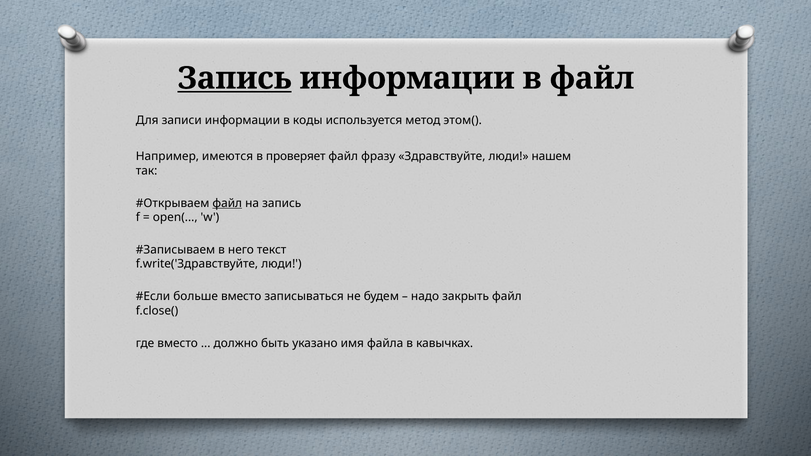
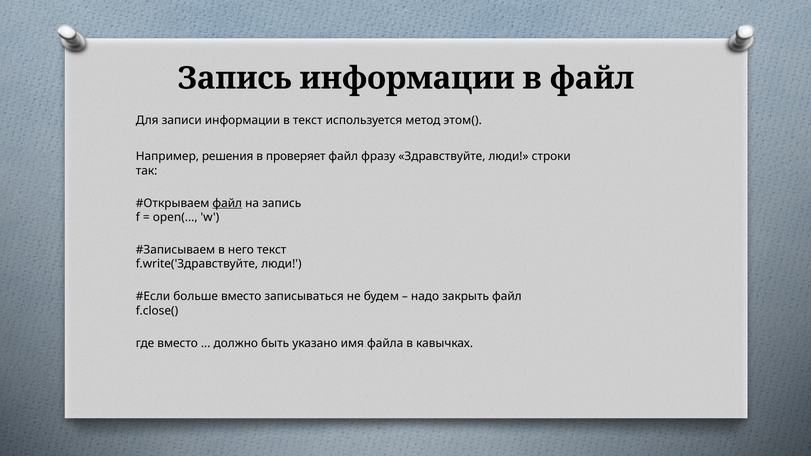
Запись at (235, 78) underline: present -> none
в коды: коды -> текст
имеются: имеются -> решения
нашем: нашем -> строки
